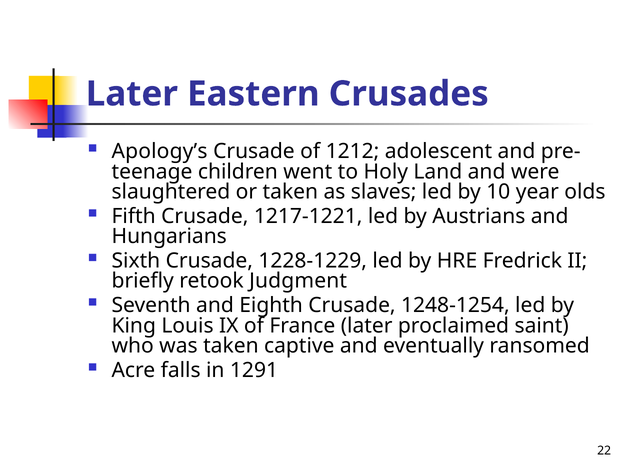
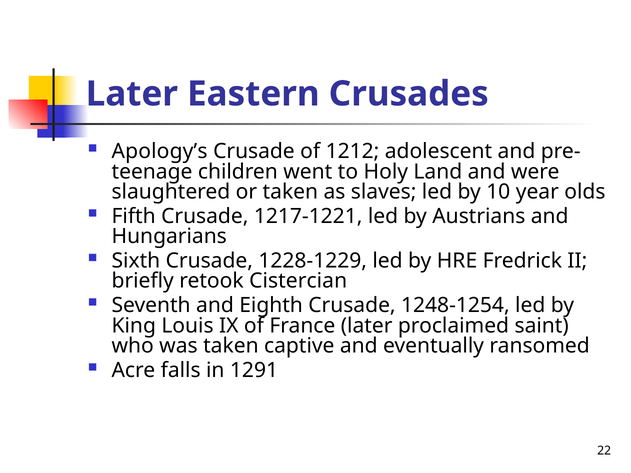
Judgment: Judgment -> Cistercian
